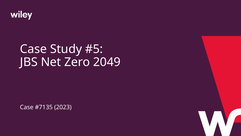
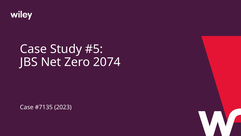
2049: 2049 -> 2074
